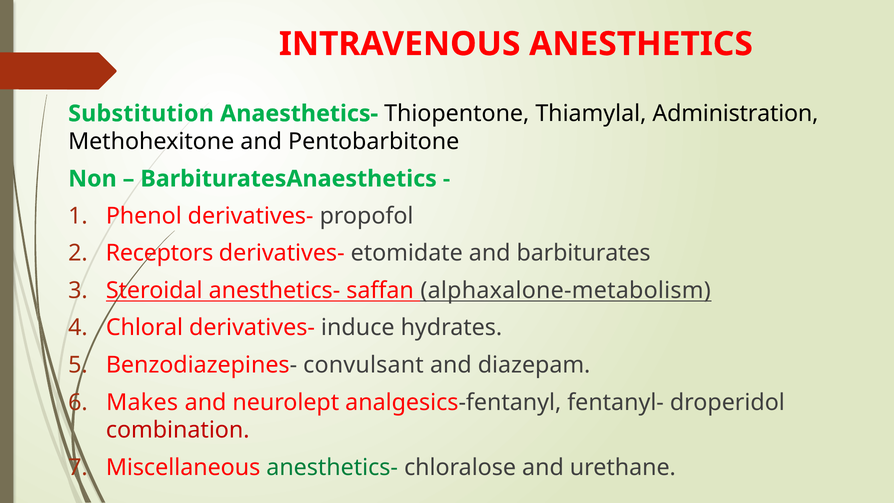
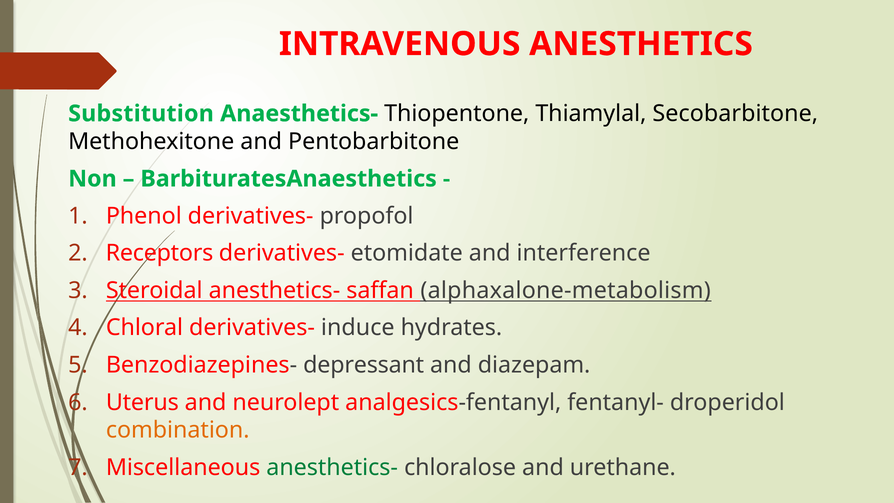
Administration: Administration -> Secobarbitone
barbiturates: barbiturates -> interference
convulsant: convulsant -> depressant
Makes: Makes -> Uterus
combination colour: red -> orange
